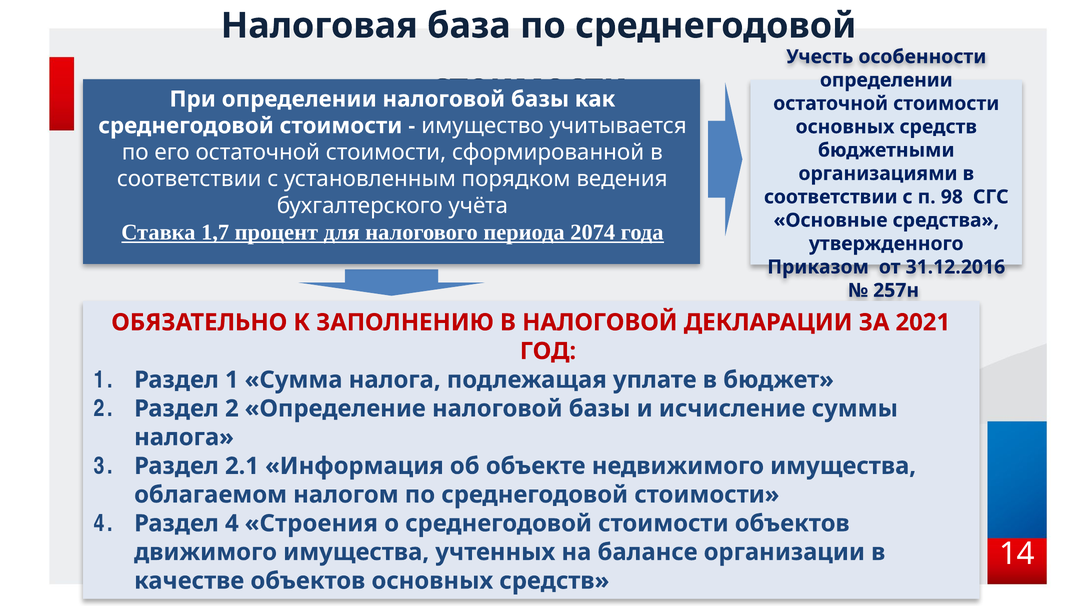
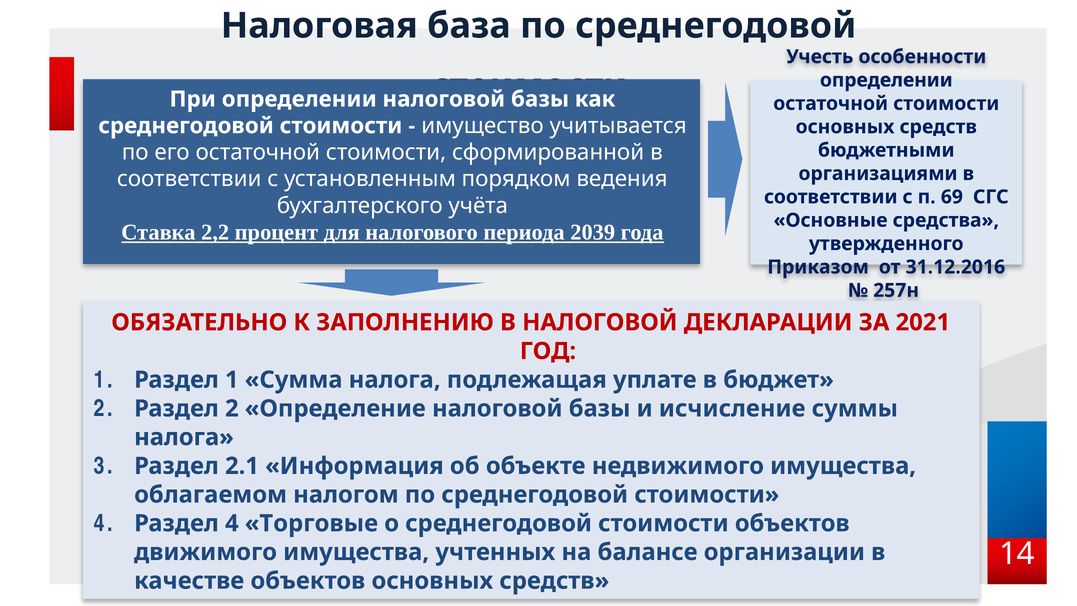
98: 98 -> 69
1,7: 1,7 -> 2,2
2074: 2074 -> 2039
Строения: Строения -> Торговые
